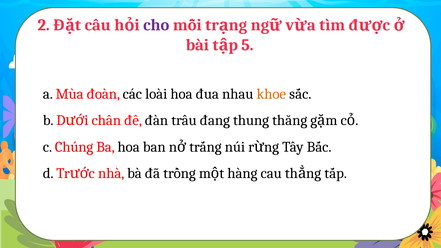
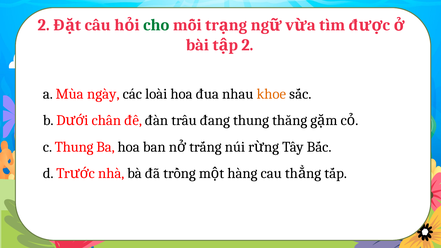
cho colour: purple -> green
5 at (247, 45): 5 -> 2
đoàn: đoàn -> ngày
c Chúng: Chúng -> Thung
